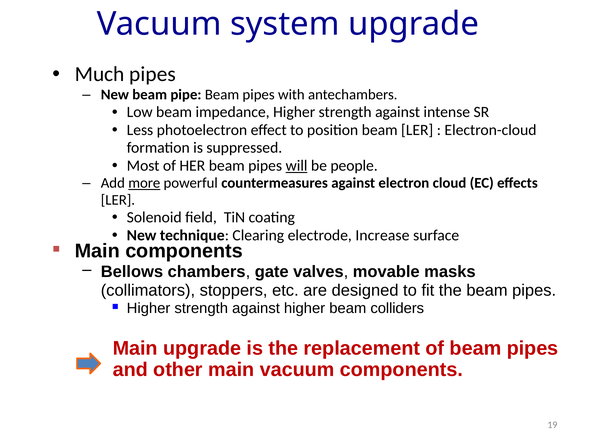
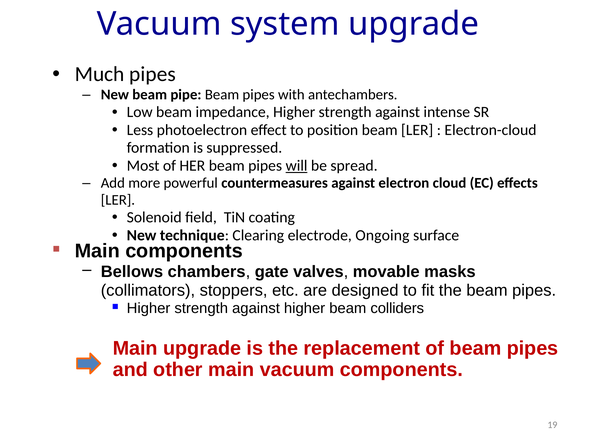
people: people -> spread
more underline: present -> none
Increase: Increase -> Ongoing
